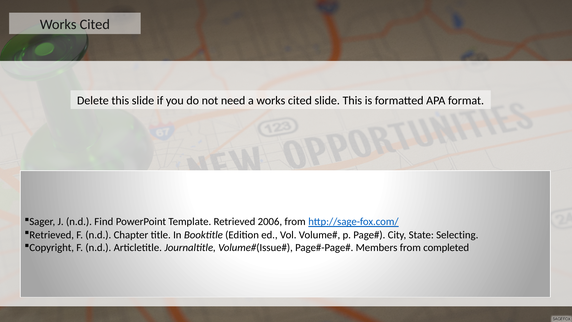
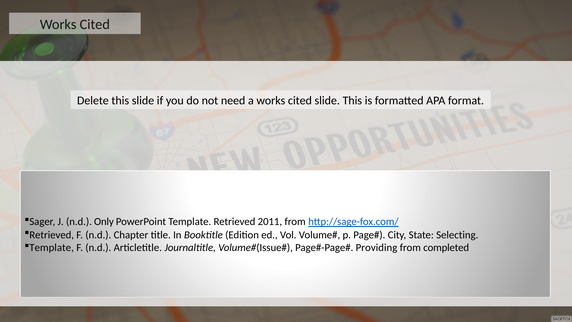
Find: Find -> Only
2006: 2006 -> 2011
Copyright at (52, 248): Copyright -> Template
Members: Members -> Providing
